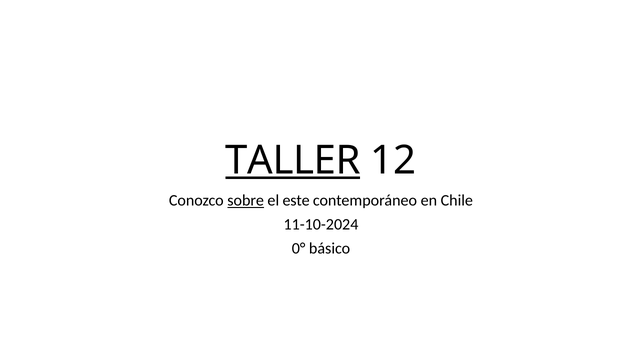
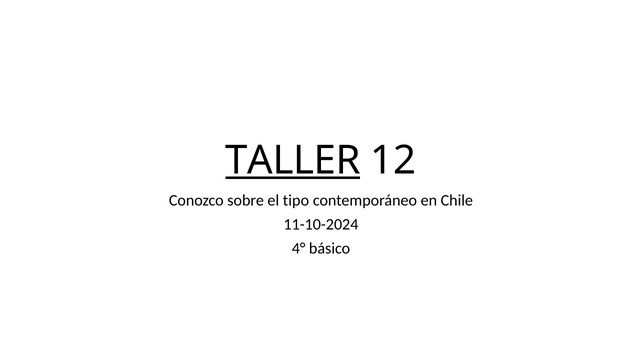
sobre underline: present -> none
este: este -> tipo
0°: 0° -> 4°
